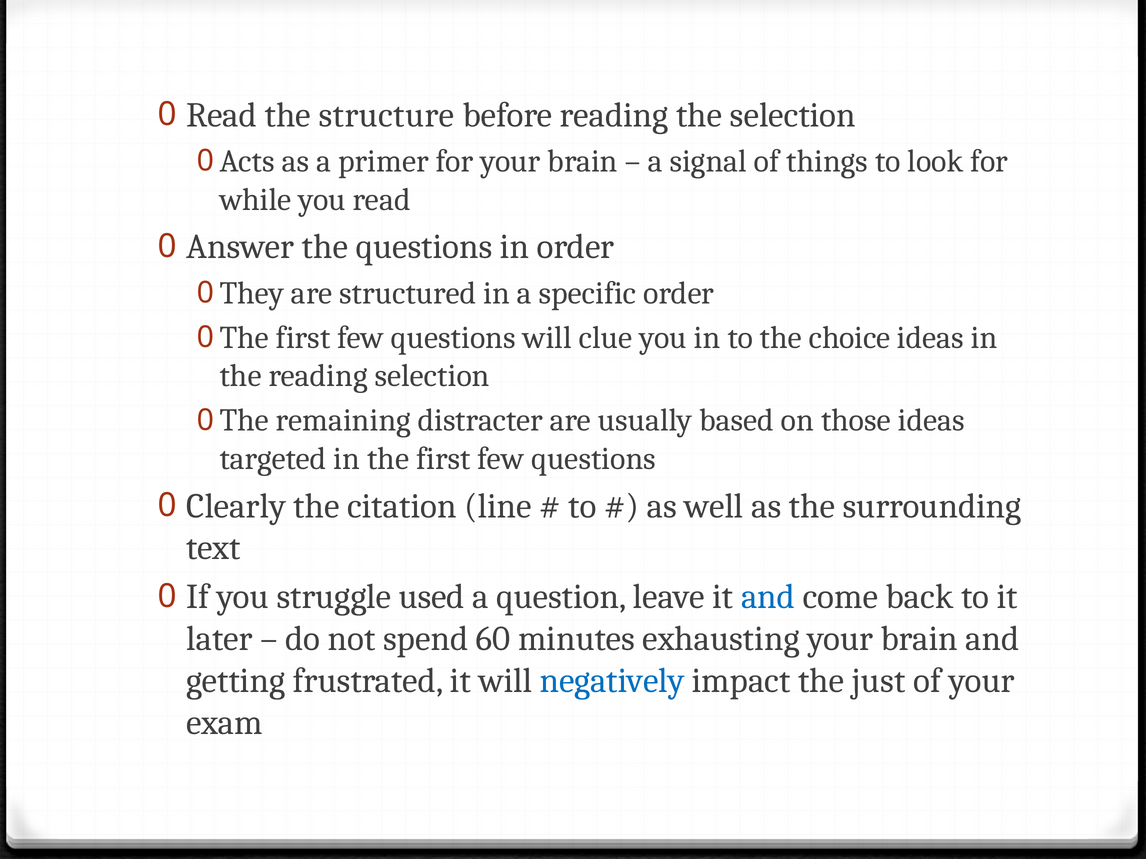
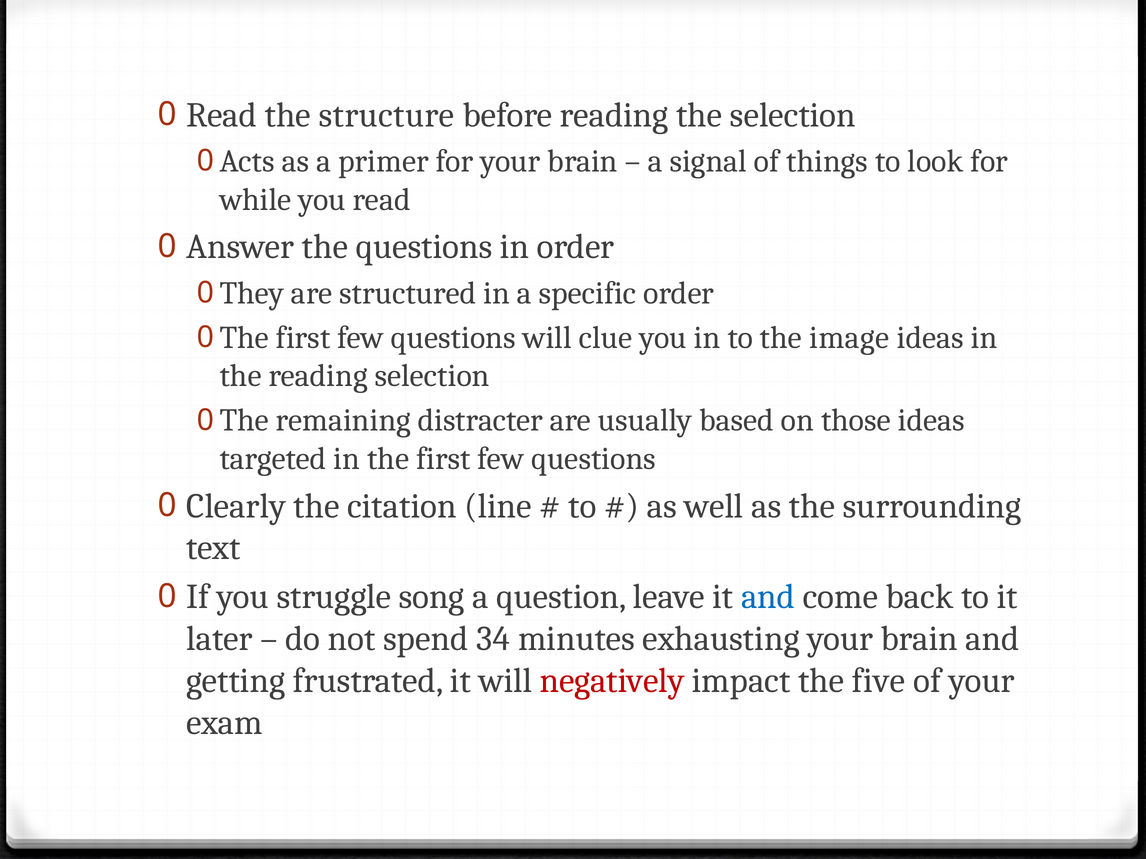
choice: choice -> image
used: used -> song
60: 60 -> 34
negatively colour: blue -> red
just: just -> five
